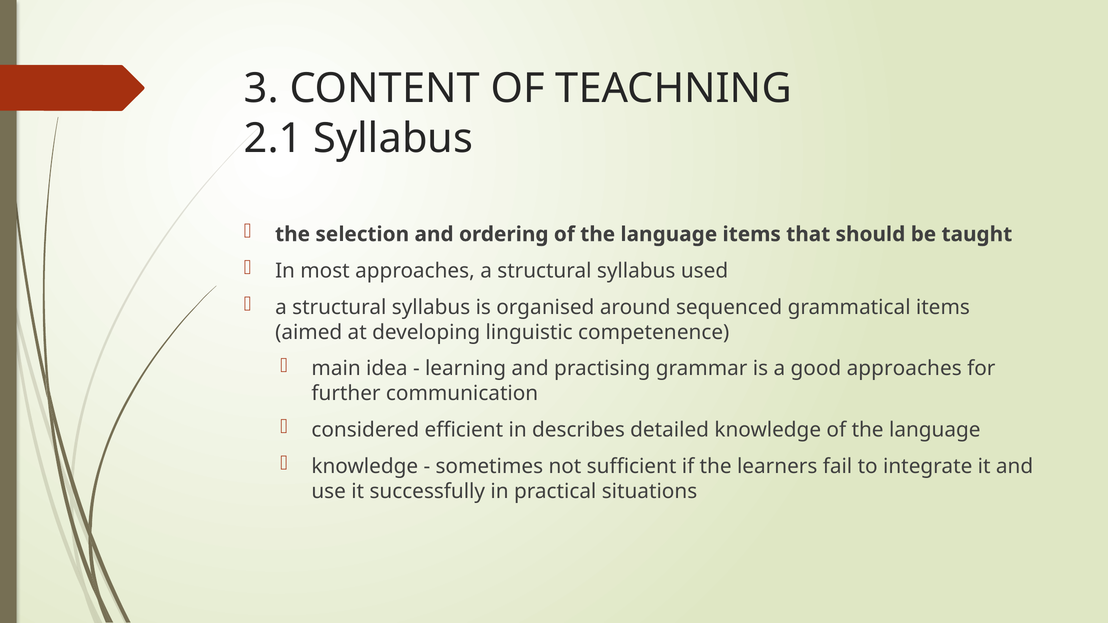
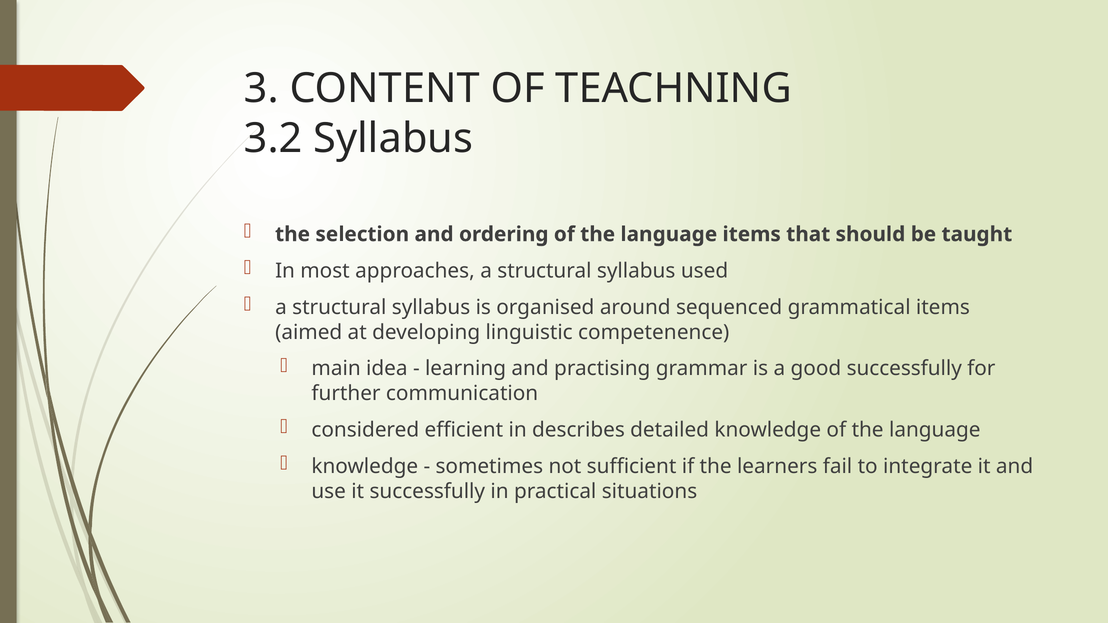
2.1: 2.1 -> 3.2
good approaches: approaches -> successfully
